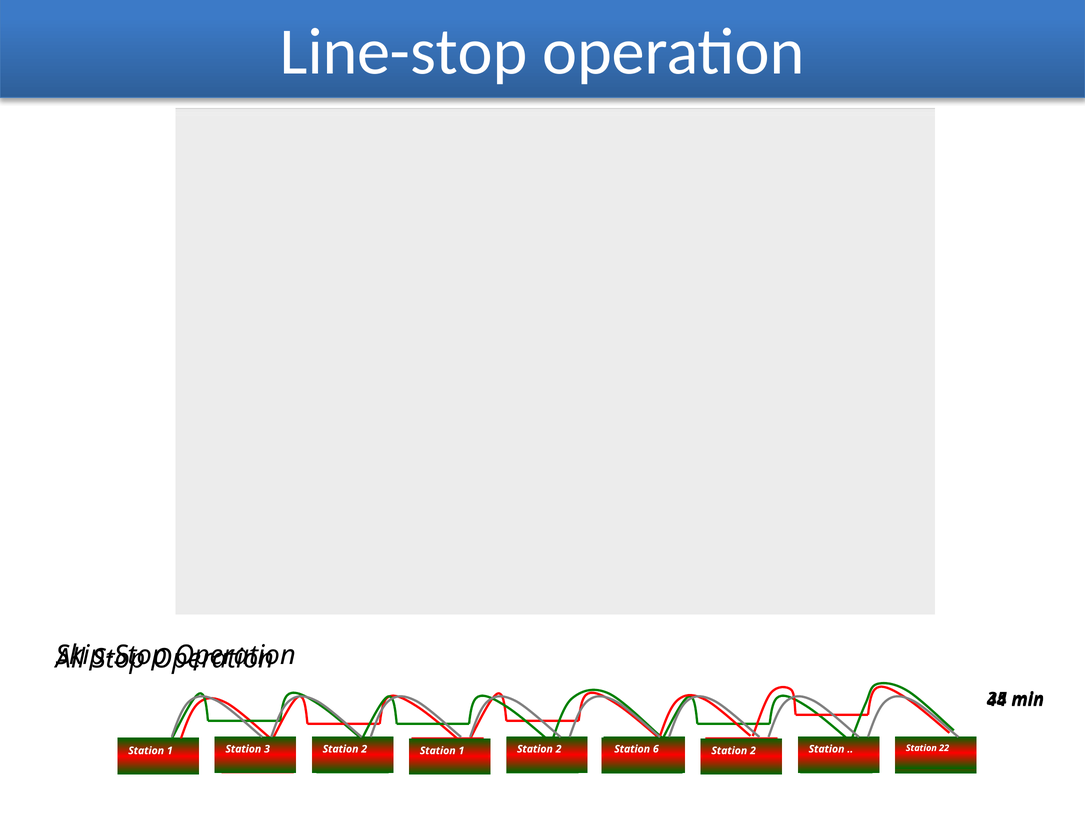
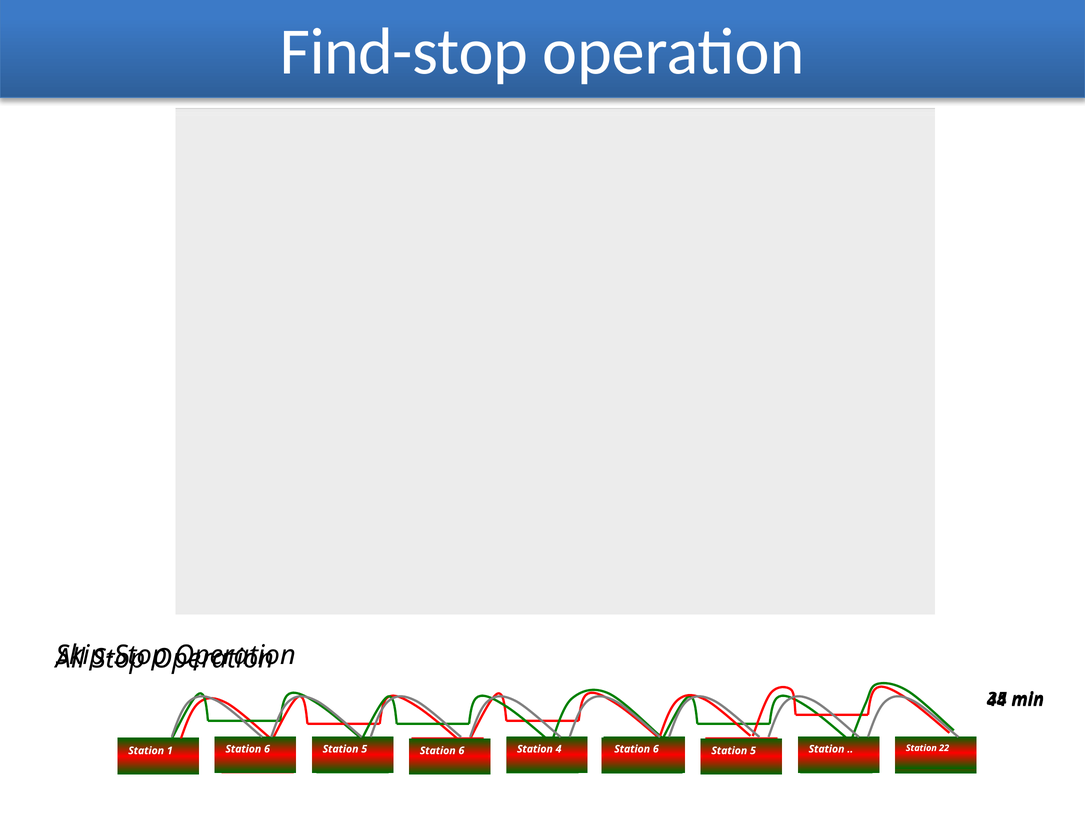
Line-stop: Line-stop -> Find-stop
3 at (267, 749): 3 -> 6
2 at (364, 749): 2 -> 5
1 at (461, 750): 1 -> 6
2 at (559, 749): 2 -> 4
2 at (753, 750): 2 -> 5
